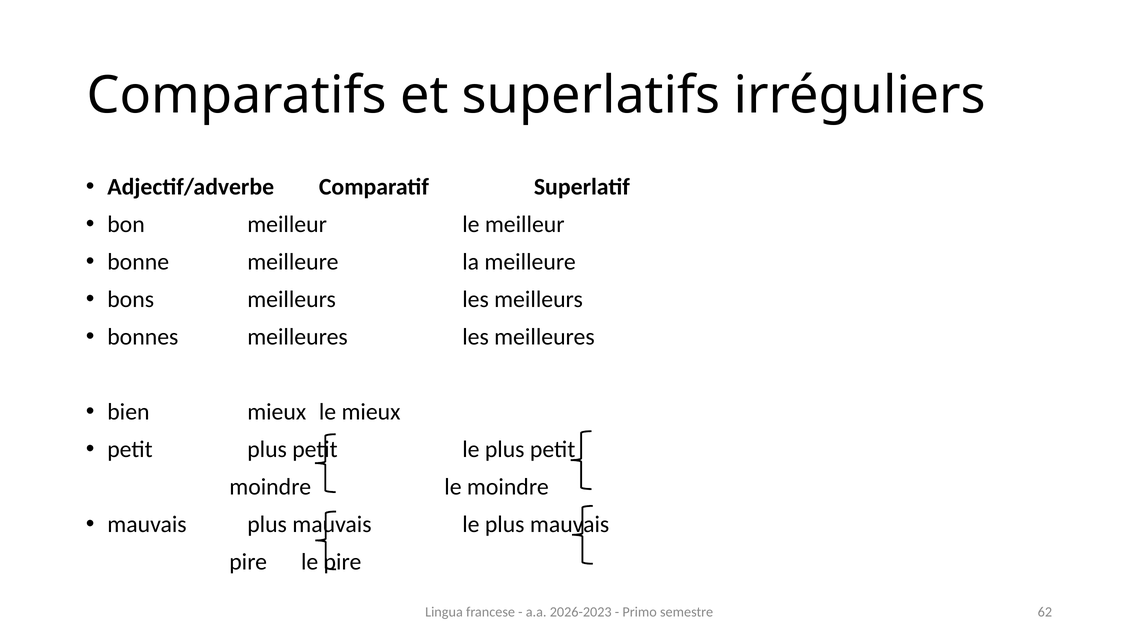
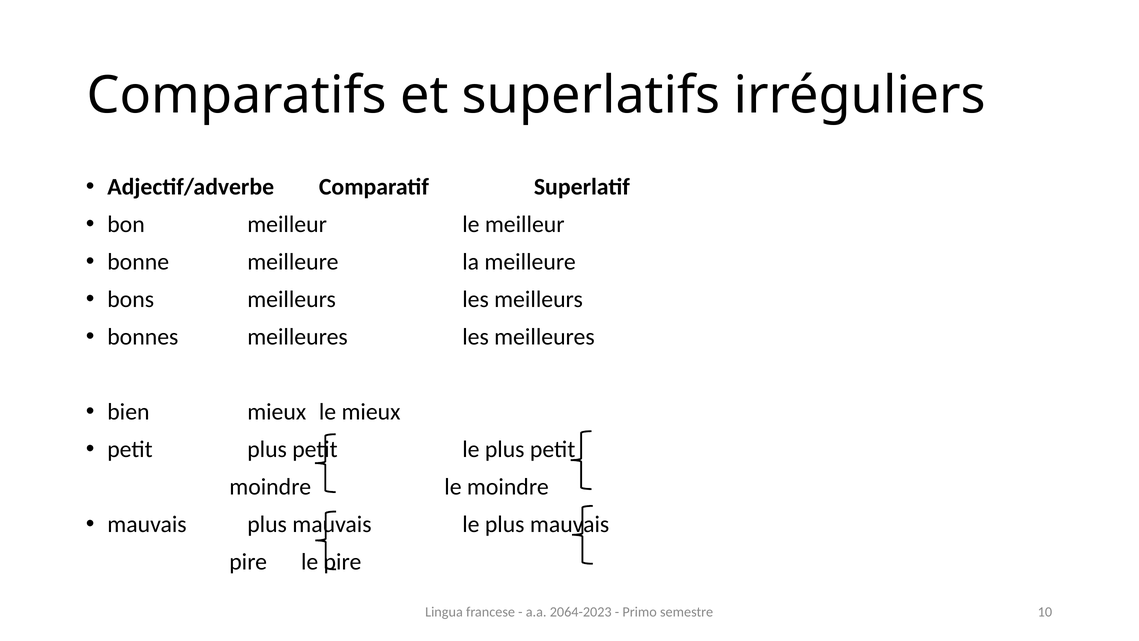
2026-2023: 2026-2023 -> 2064-2023
62: 62 -> 10
